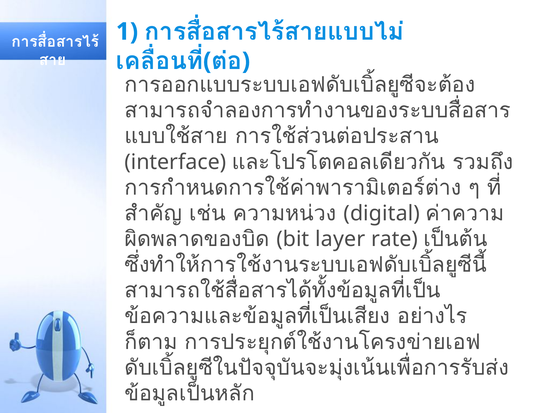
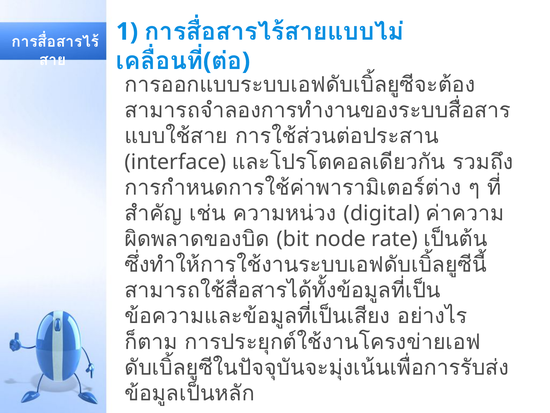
layer: layer -> node
